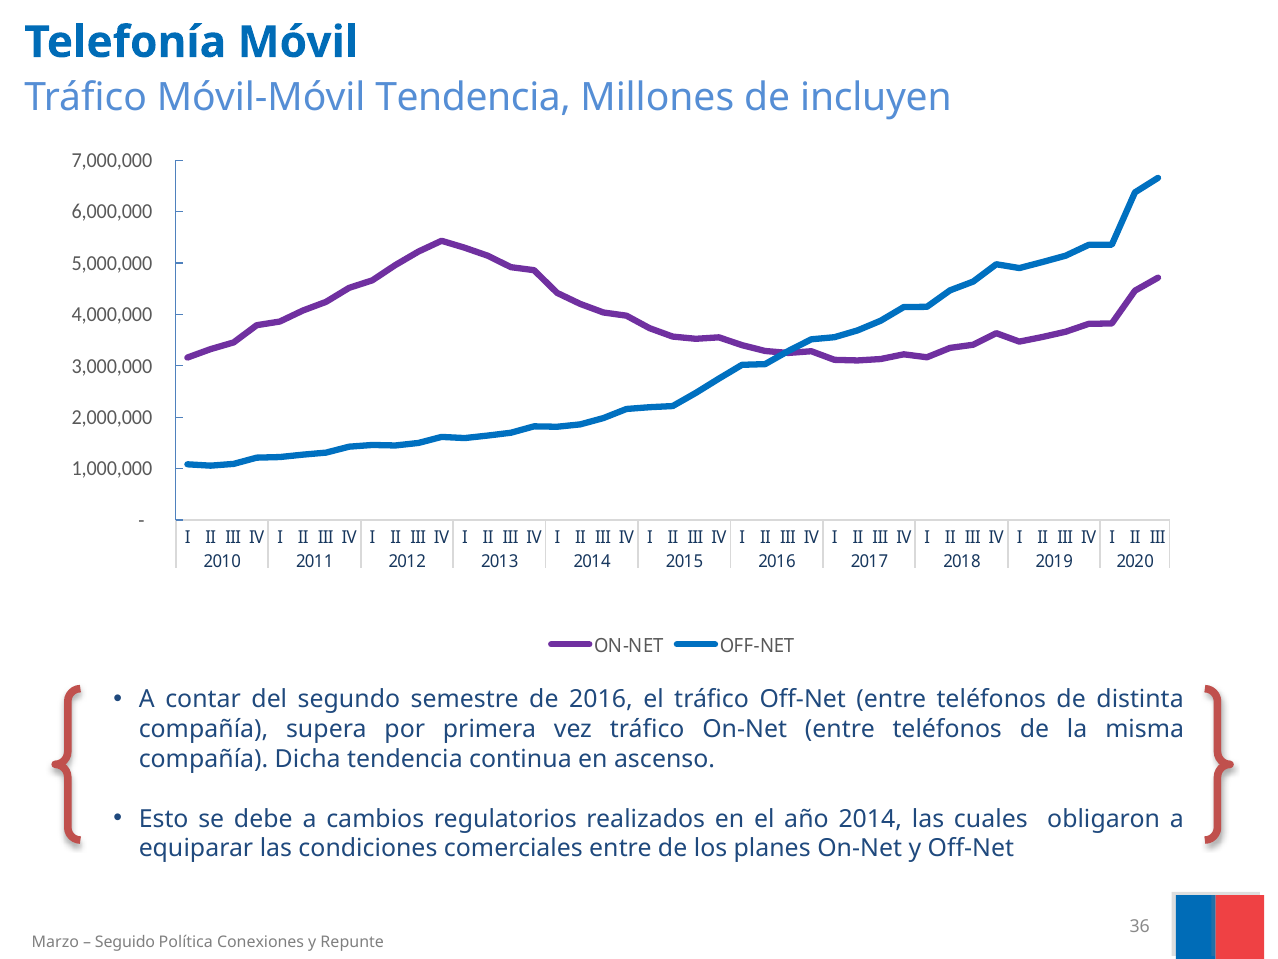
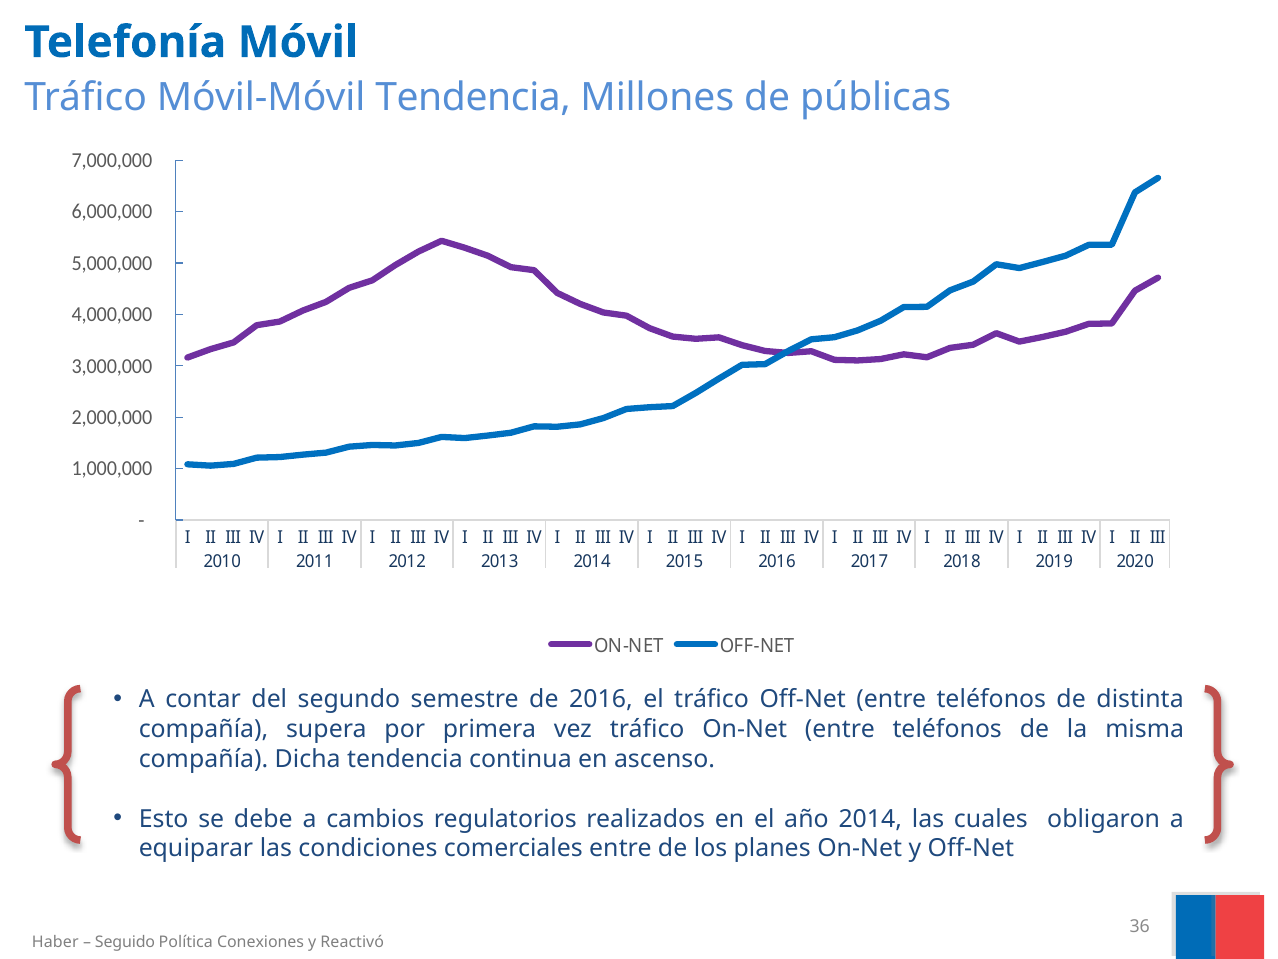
incluyen: incluyen -> públicas
Marzo: Marzo -> Haber
Repunte: Repunte -> Reactivó
